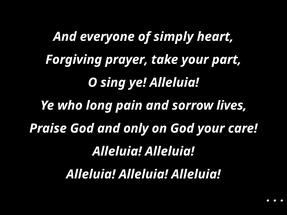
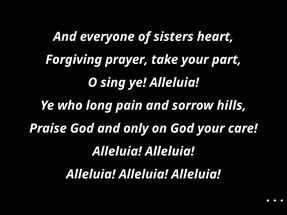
simply: simply -> sisters
lives: lives -> hills
